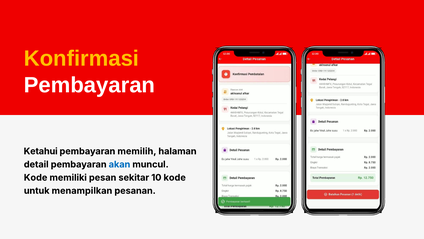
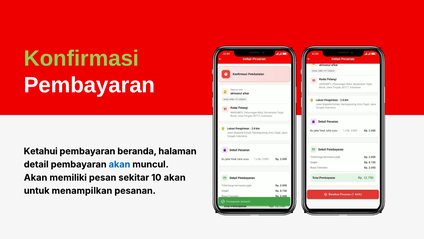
Konfirmasi colour: yellow -> light green
memilih: memilih -> beranda
Kode at (36, 177): Kode -> Akan
10 kode: kode -> akan
